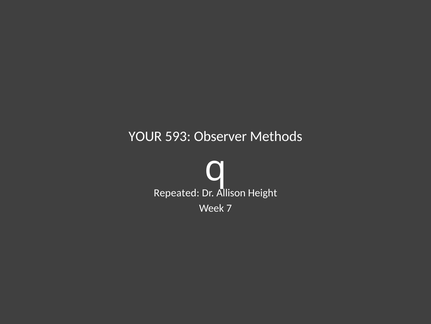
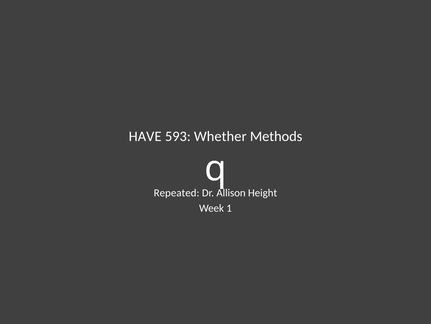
YOUR: YOUR -> HAVE
Observer: Observer -> Whether
7: 7 -> 1
